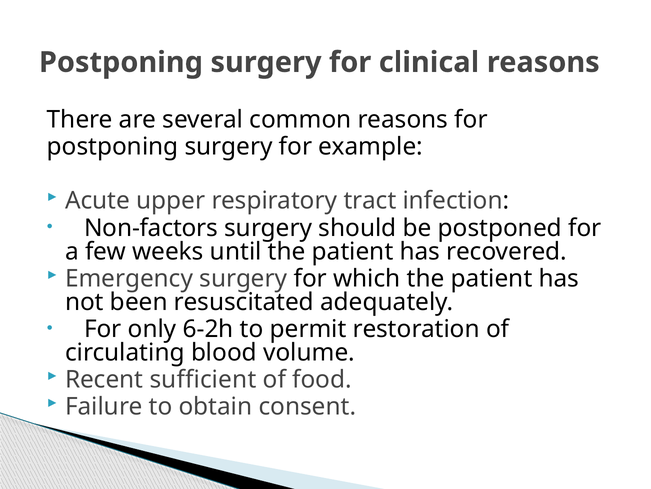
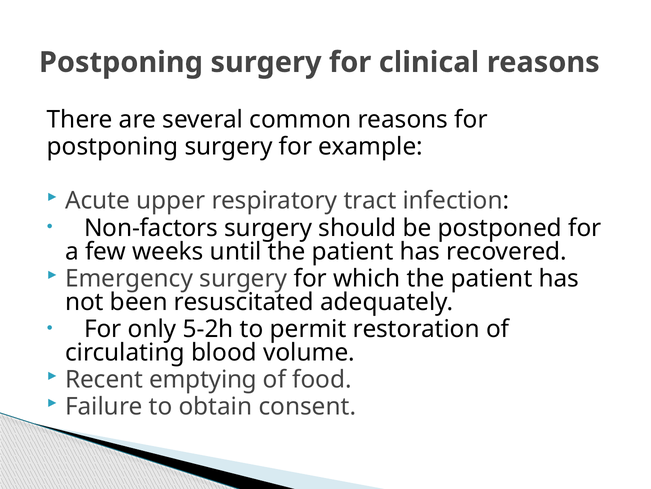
6-2h: 6-2h -> 5-2h
sufficient: sufficient -> emptying
